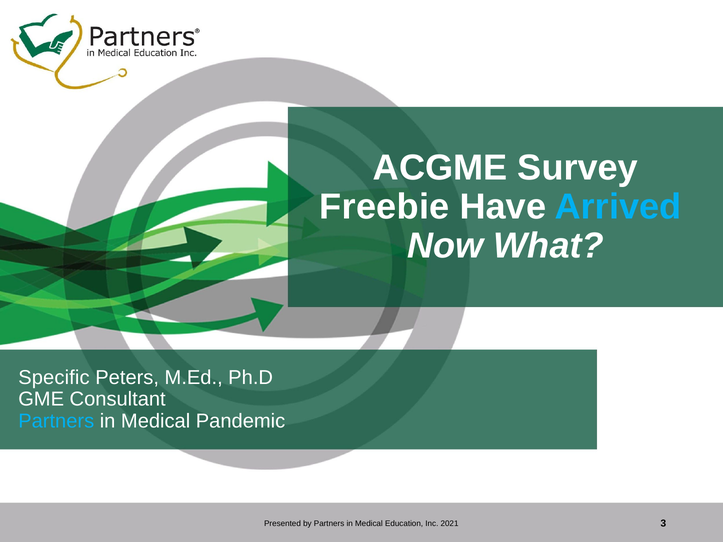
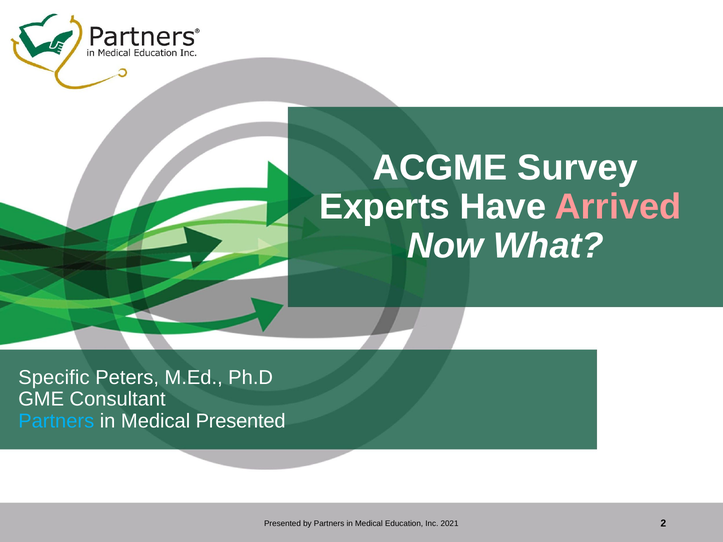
Freebie: Freebie -> Experts
Arrived colour: light blue -> pink
Medical Pandemic: Pandemic -> Presented
3: 3 -> 2
